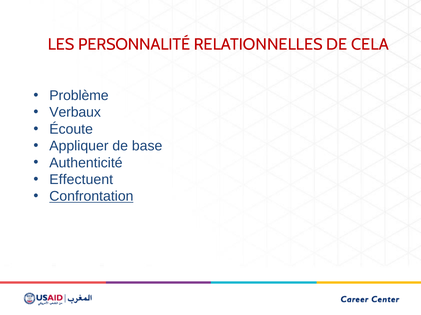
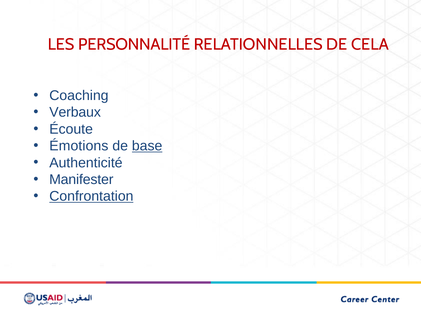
Problème: Problème -> Coaching
Appliquer: Appliquer -> Émotions
base underline: none -> present
Effectuent: Effectuent -> Manifester
